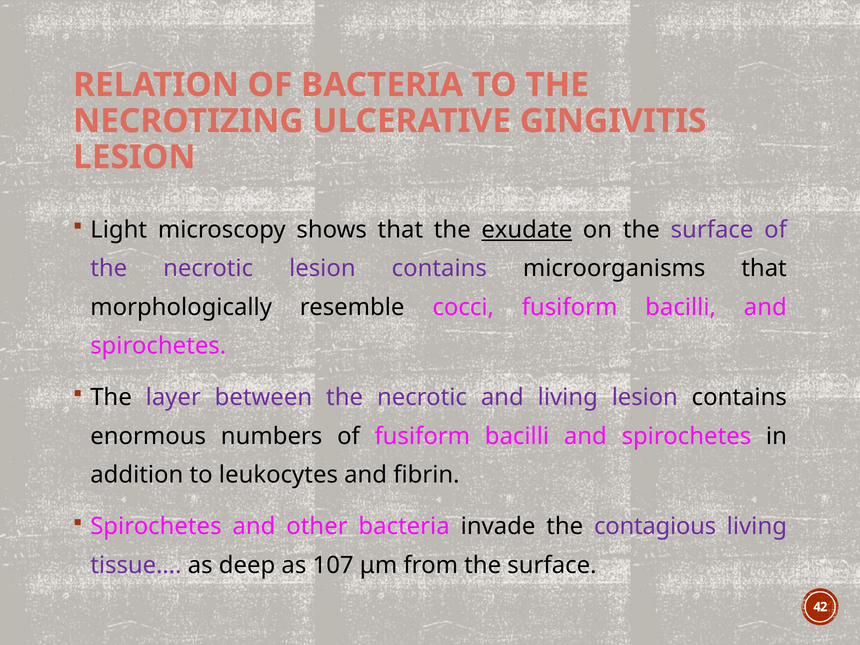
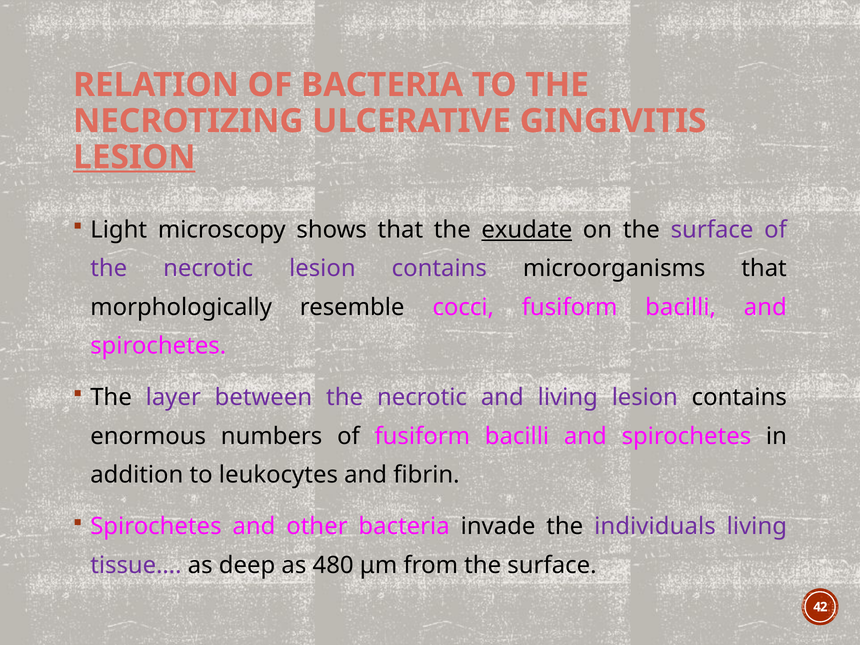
LESION at (134, 157) underline: none -> present
contagious: contagious -> individuals
107: 107 -> 480
